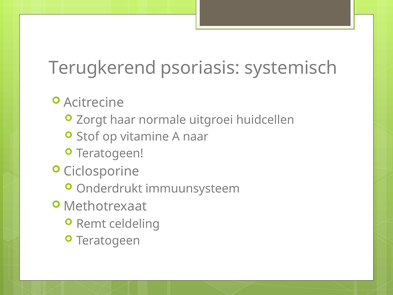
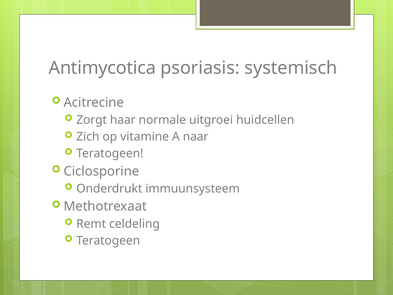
Terugkerend: Terugkerend -> Antimycotica
Stof: Stof -> Zich
